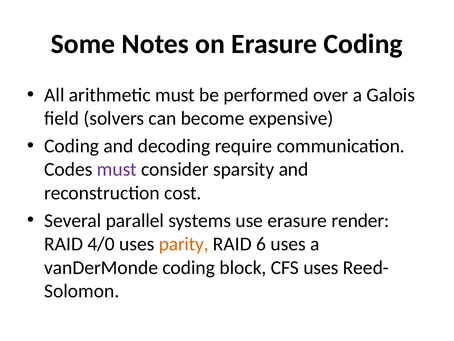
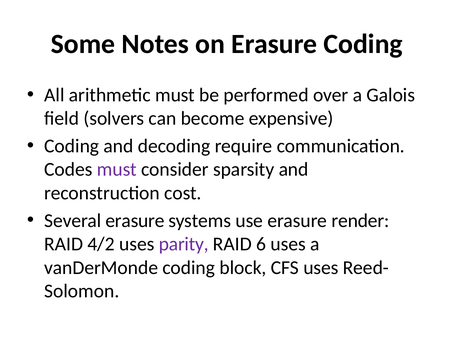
Several parallel: parallel -> erasure
4/0: 4/0 -> 4/2
parity colour: orange -> purple
